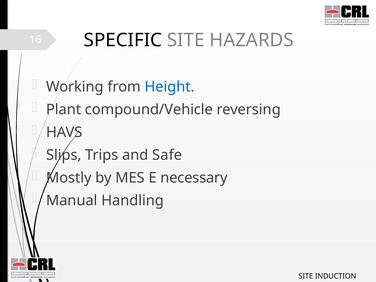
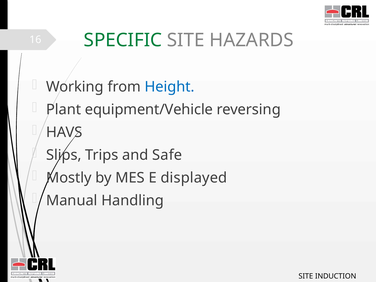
SPECIFIC colour: black -> green
compound/Vehicle: compound/Vehicle -> equipment/Vehicle
necessary: necessary -> displayed
